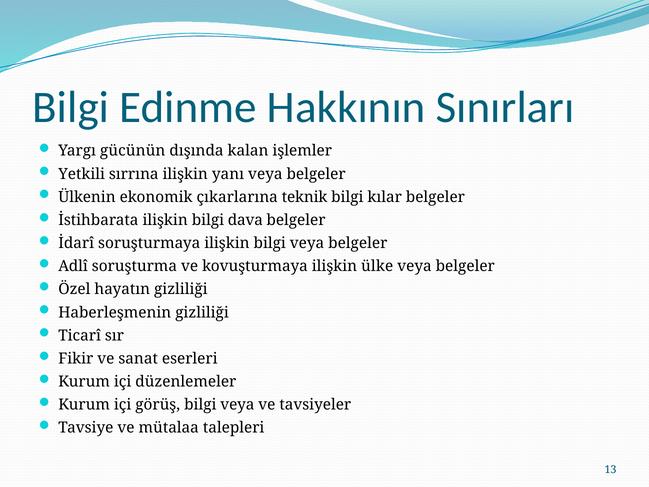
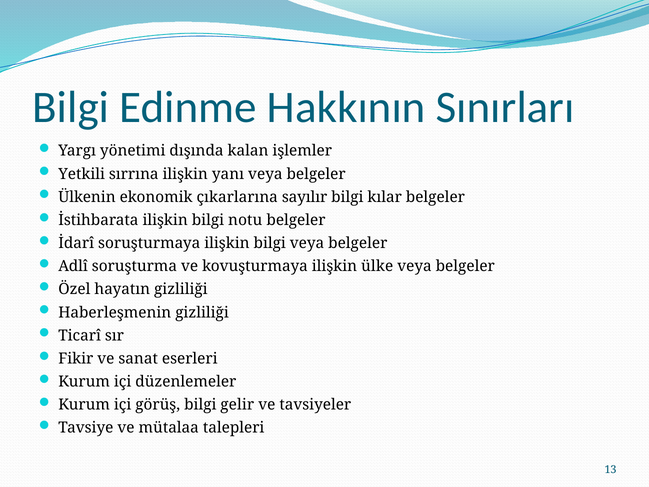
gücünün: gücünün -> yönetimi
teknik: teknik -> sayılır
dava: dava -> notu
görüş bilgi veya: veya -> gelir
